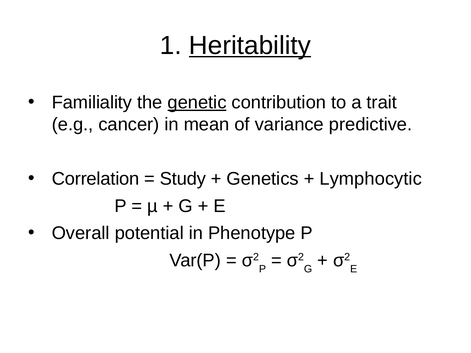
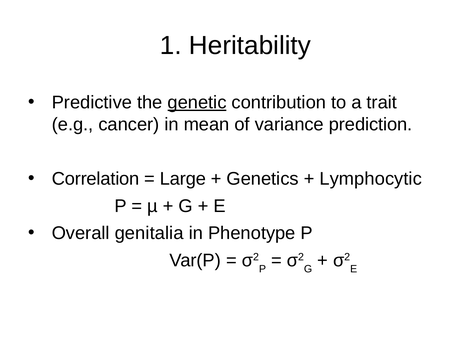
Heritability underline: present -> none
Familiality: Familiality -> Predictive
predictive: predictive -> prediction
Study: Study -> Large
potential: potential -> genitalia
